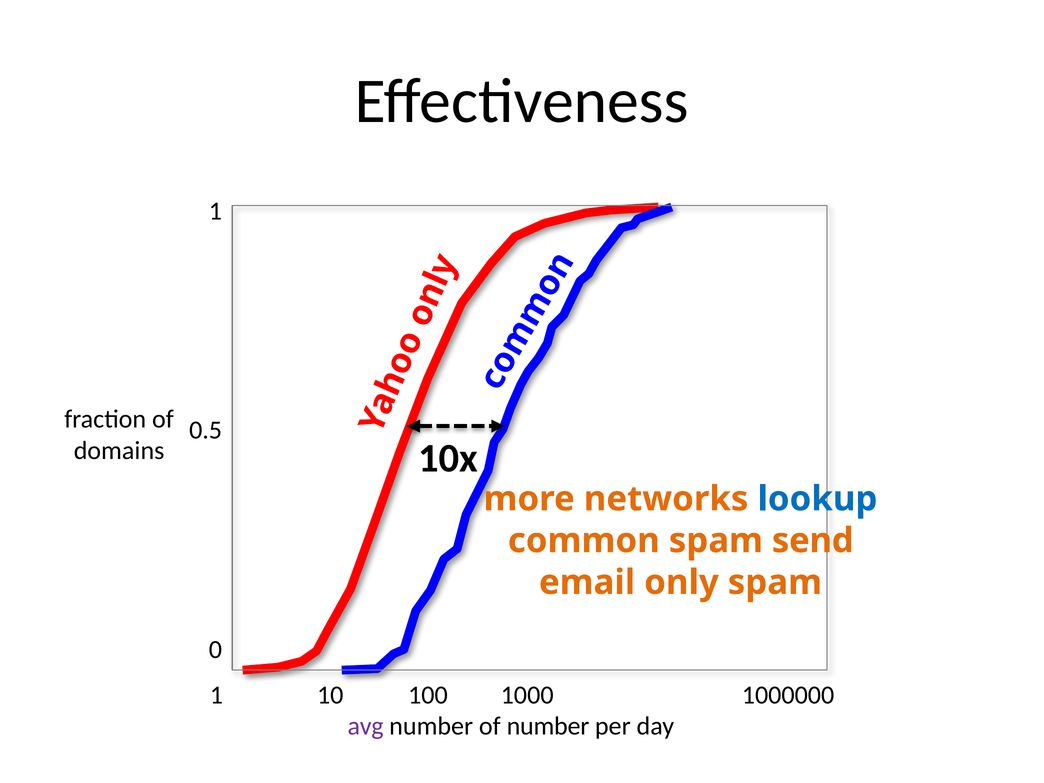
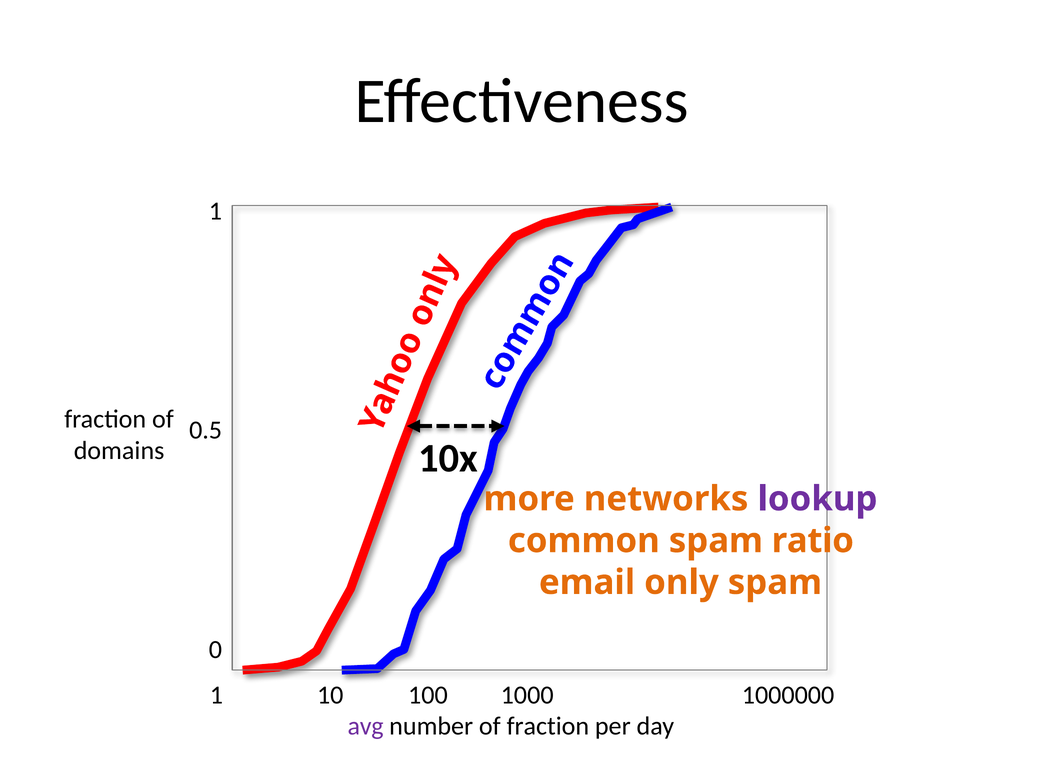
lookup colour: blue -> purple
send: send -> ratio
of number: number -> fraction
